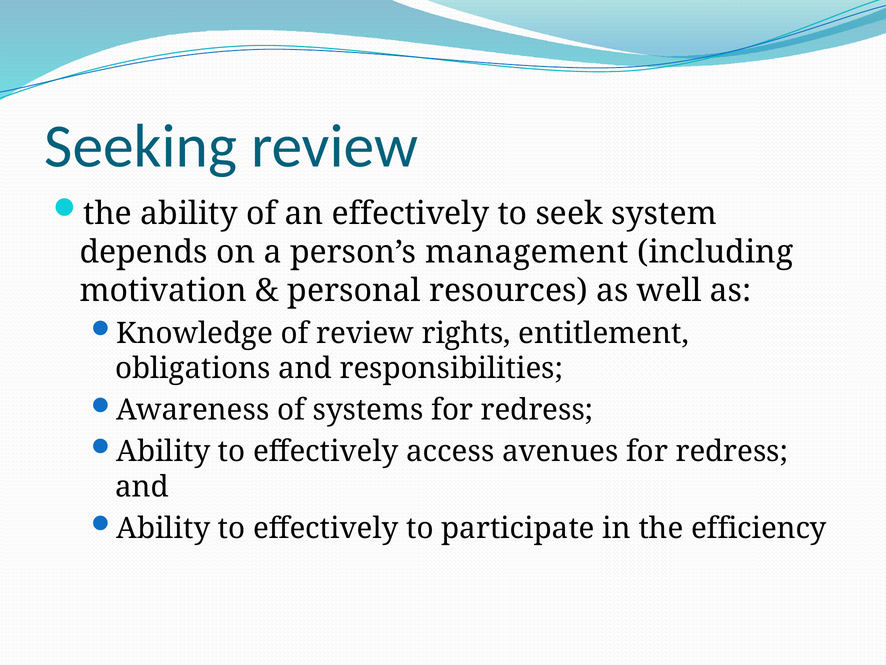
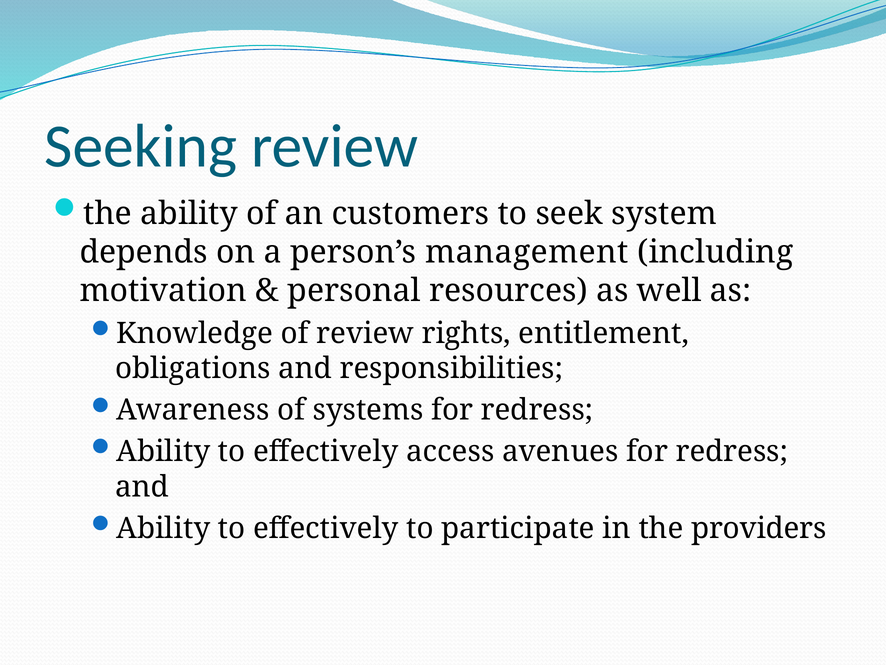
an effectively: effectively -> customers
efficiency: efficiency -> providers
